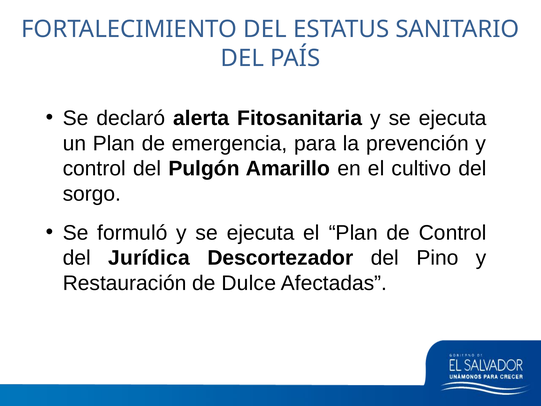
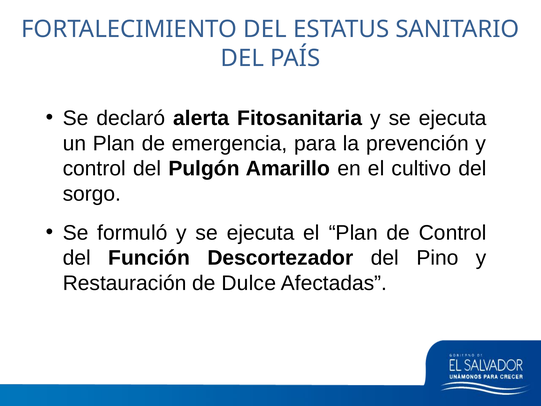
Jurídica: Jurídica -> Función
